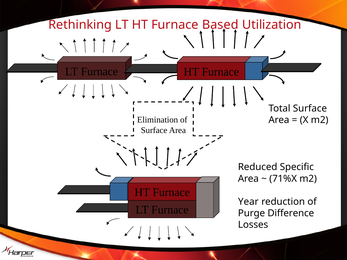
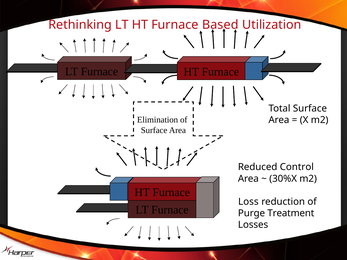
Specific: Specific -> Control
71%X: 71%X -> 30%X
Year: Year -> Loss
Difference: Difference -> Treatment
